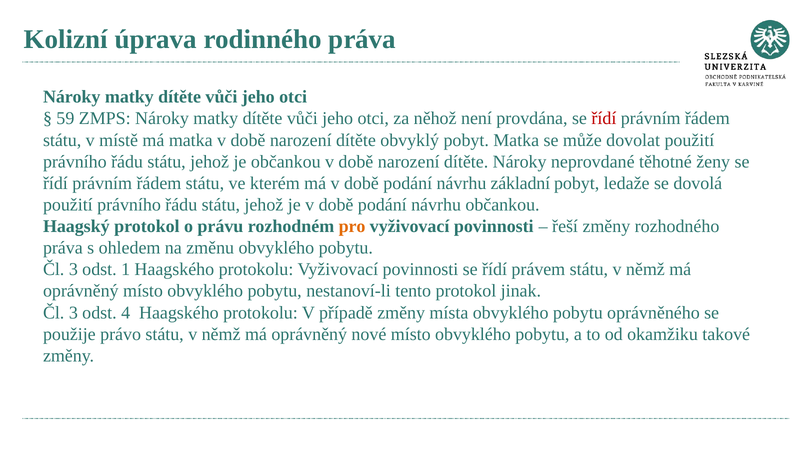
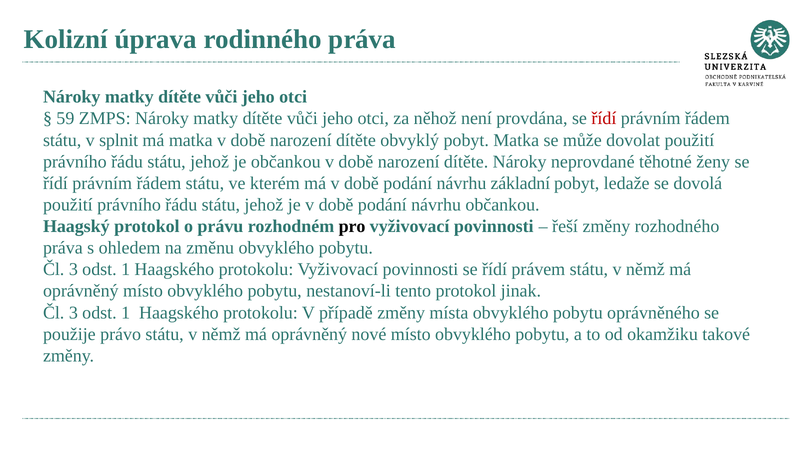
místě: místě -> splnit
pro colour: orange -> black
4 at (126, 313): 4 -> 1
